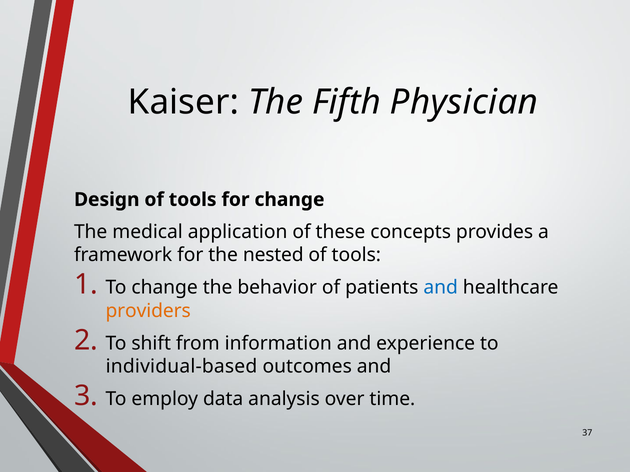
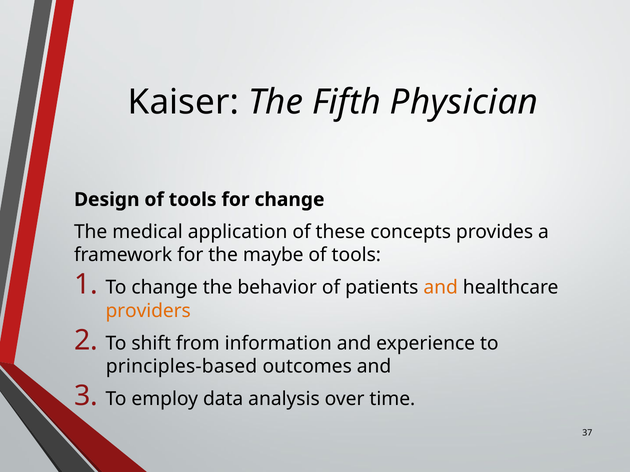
nested: nested -> maybe
and at (441, 288) colour: blue -> orange
individual-based: individual-based -> principles-based
